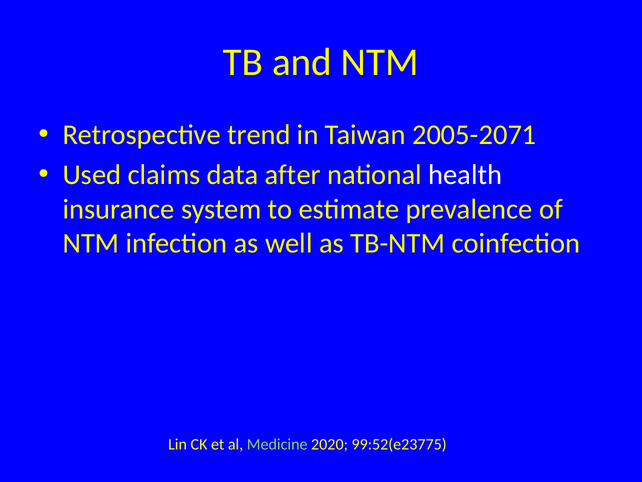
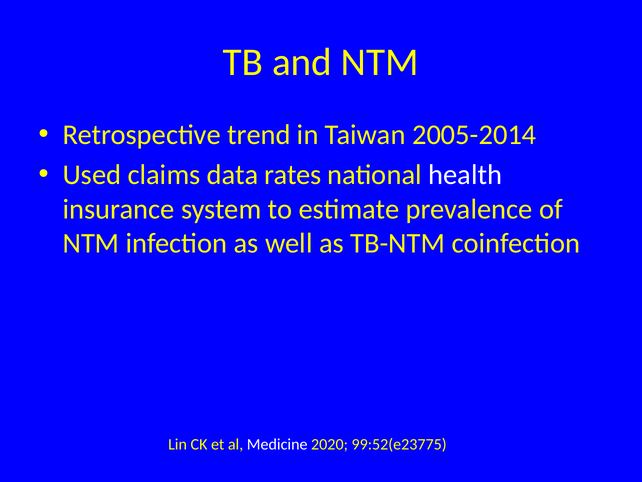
2005-2071: 2005-2071 -> 2005-2014
after: after -> rates
Medicine colour: light green -> white
